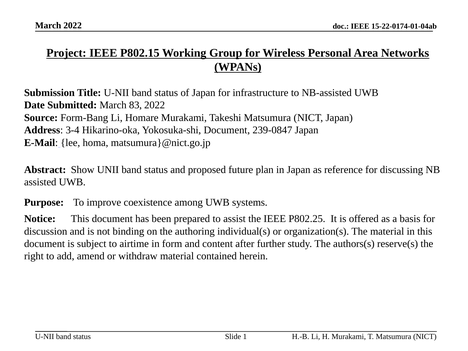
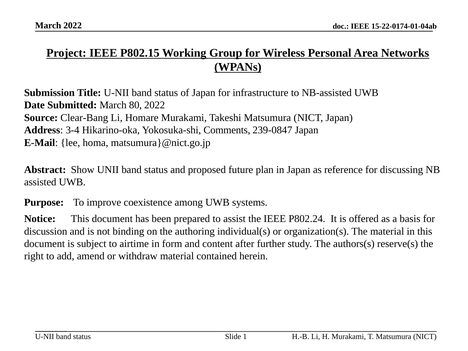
83: 83 -> 80
Form-Bang: Form-Bang -> Clear-Bang
Yokosuka-shi Document: Document -> Comments
P802.25: P802.25 -> P802.24
